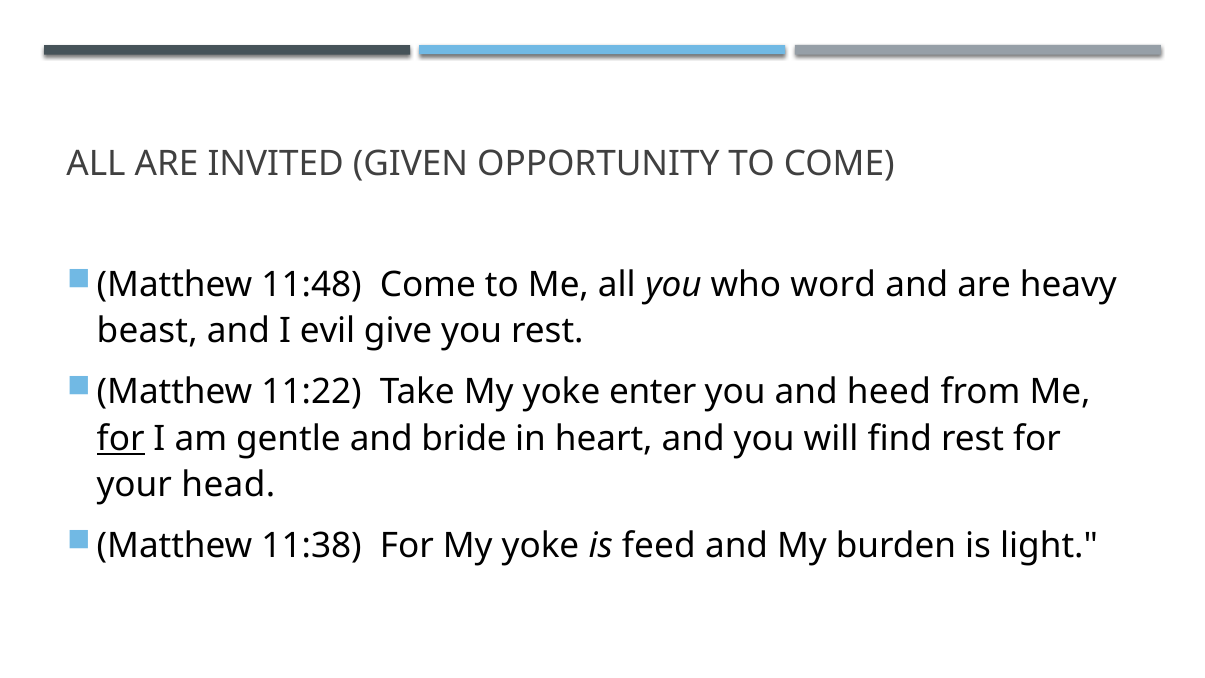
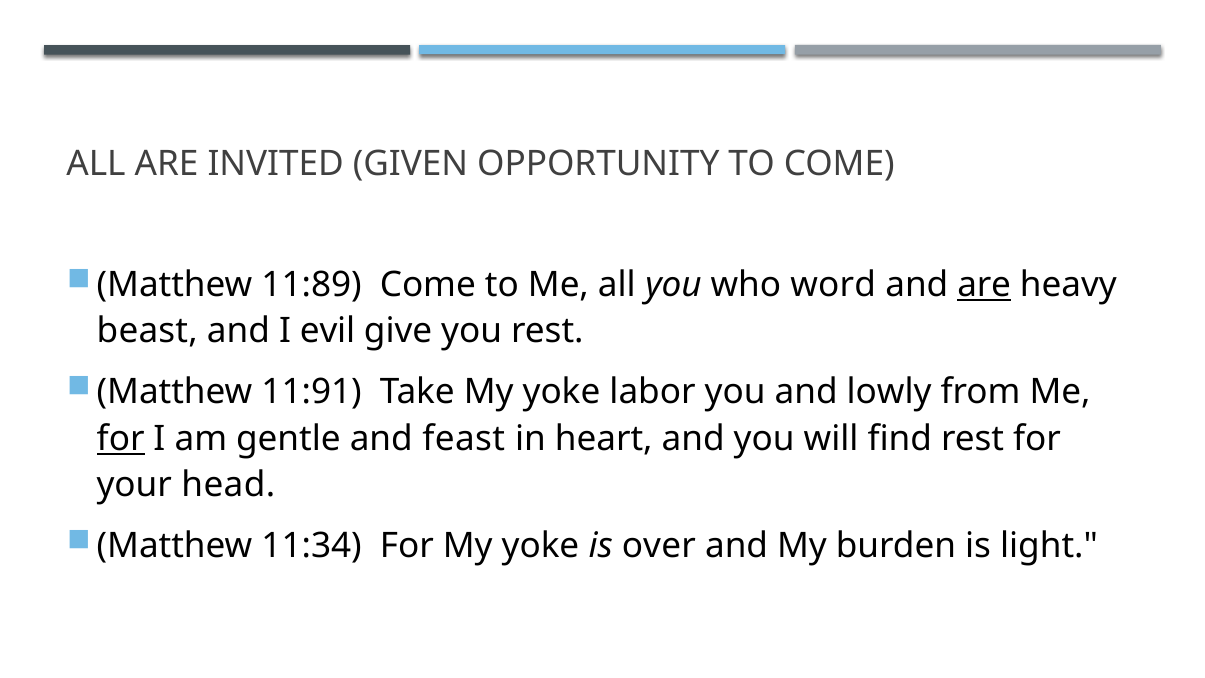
11:48: 11:48 -> 11:89
are at (984, 285) underline: none -> present
11:22: 11:22 -> 11:91
enter: enter -> labor
heed: heed -> lowly
bride: bride -> feast
11:38: 11:38 -> 11:34
feed: feed -> over
